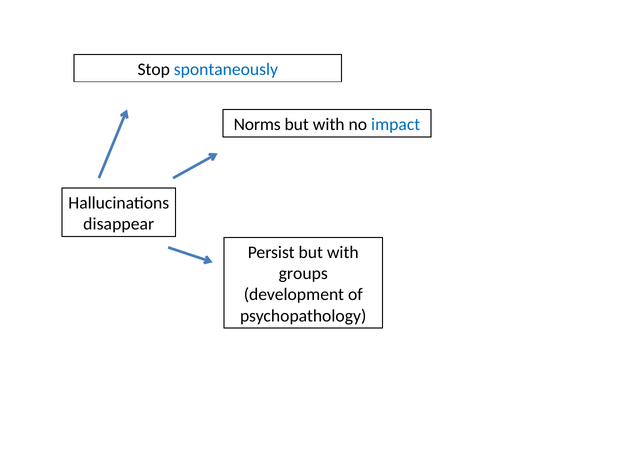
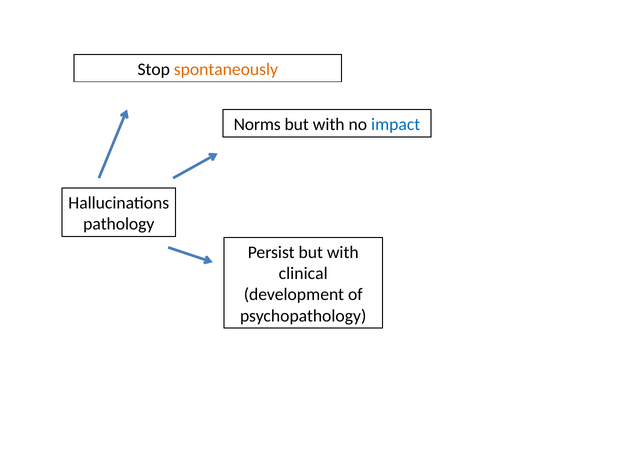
spontaneously colour: blue -> orange
disappear: disappear -> pathology
groups: groups -> clinical
